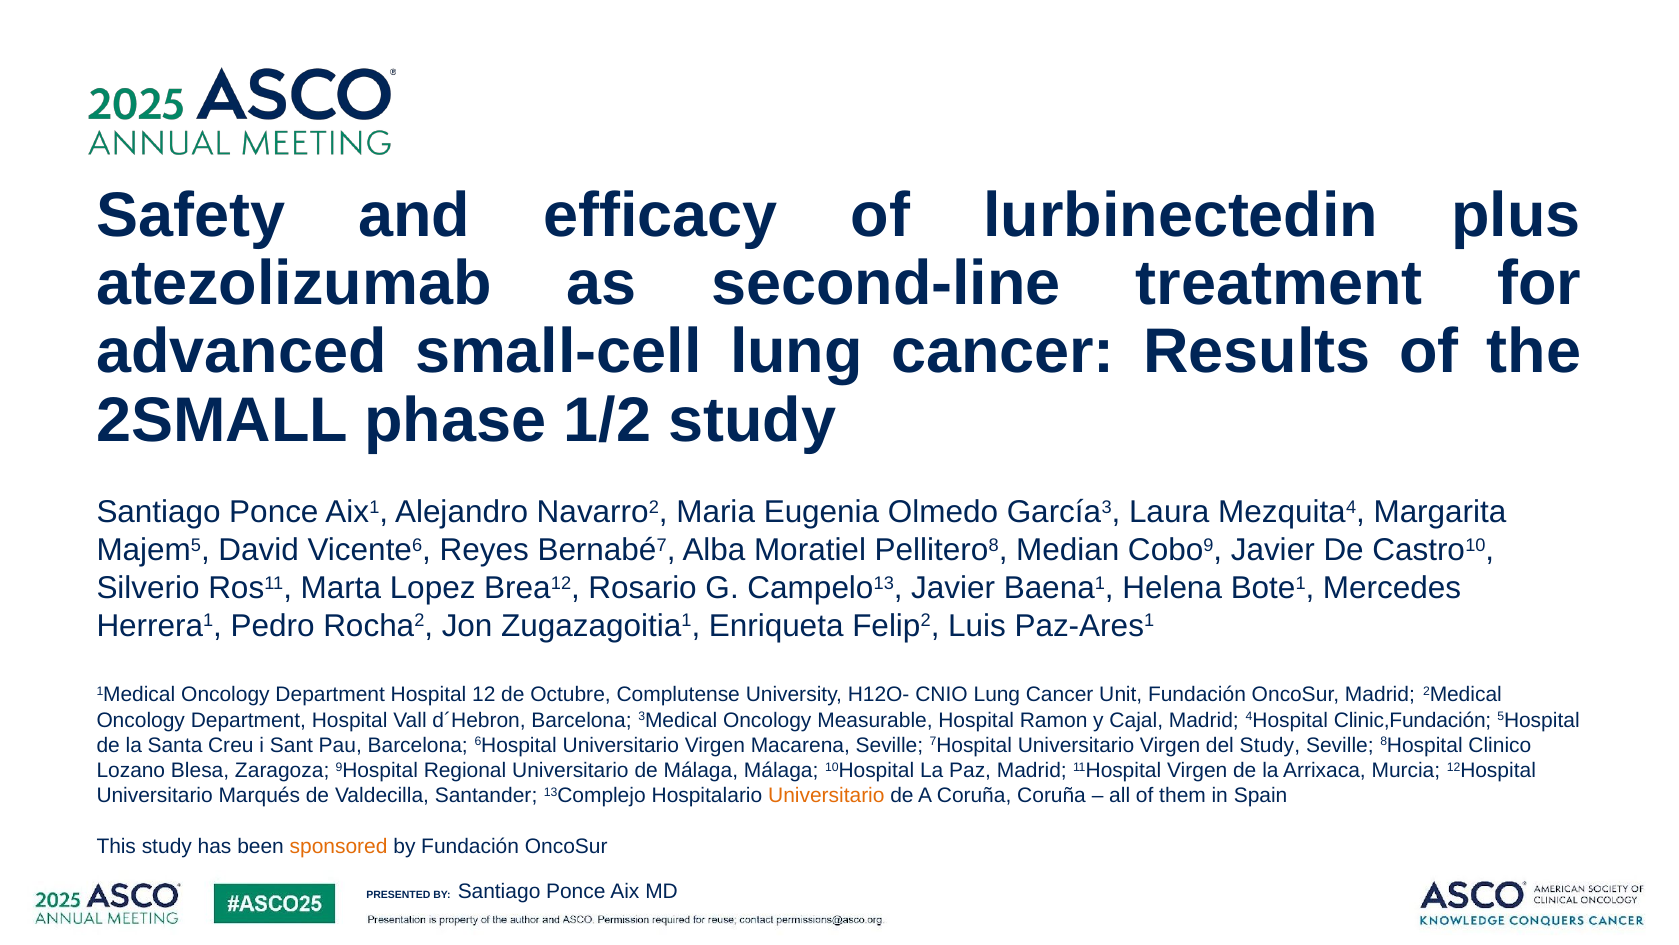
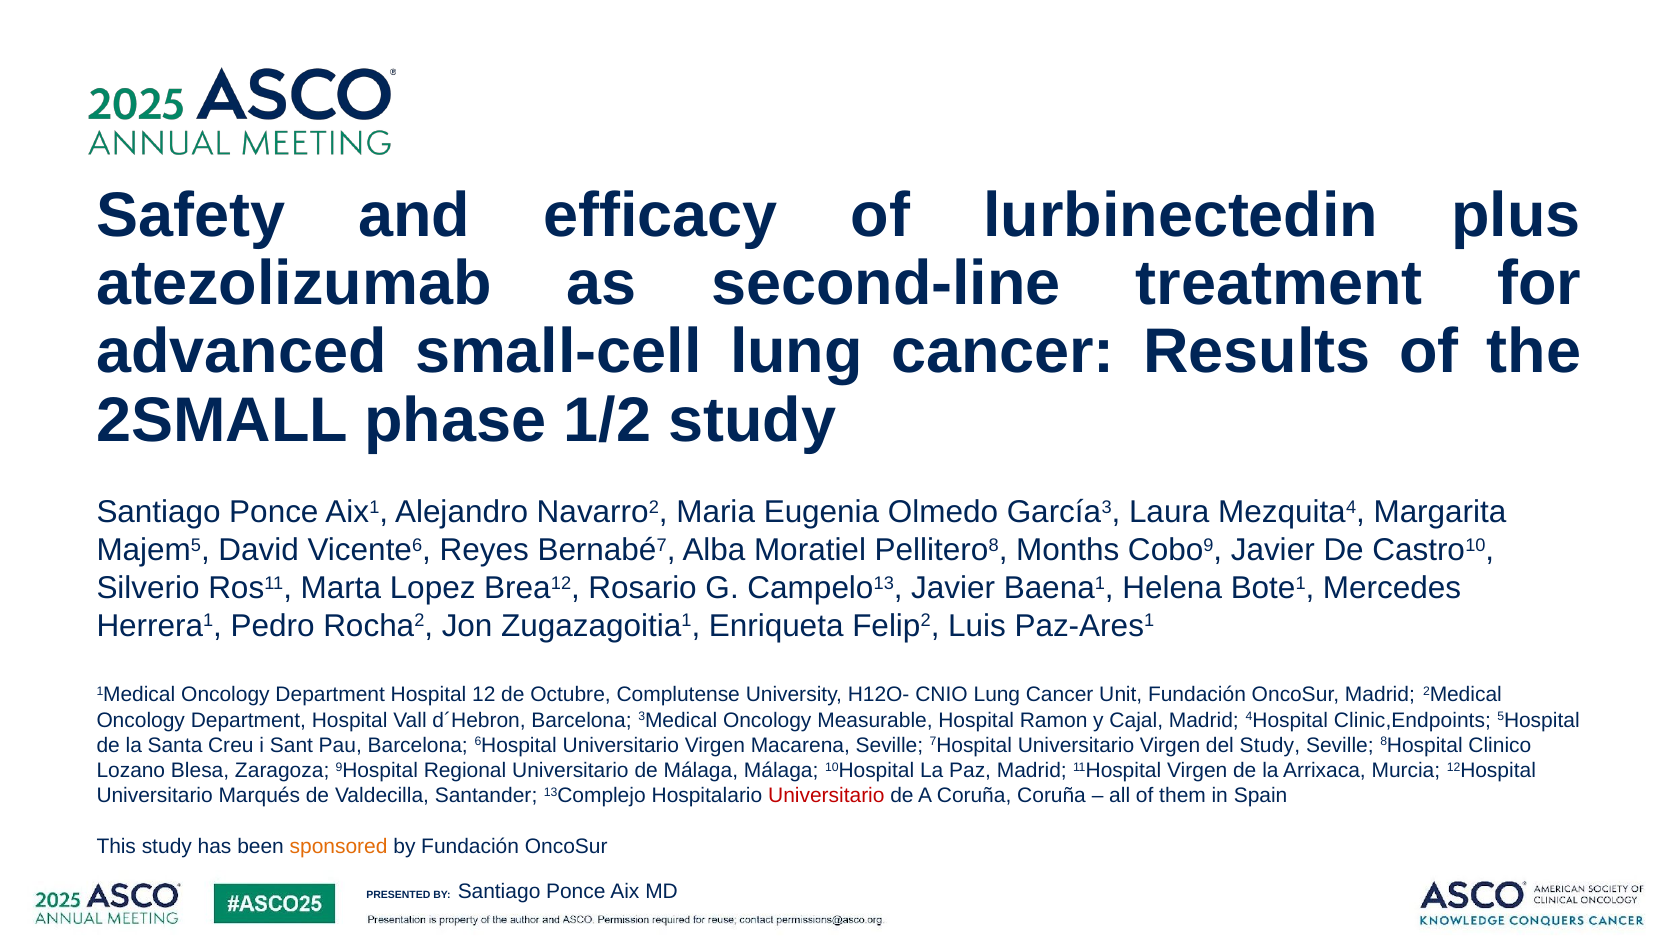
Median: Median -> Months
Clinic,Fundación: Clinic,Fundación -> Clinic,Endpoints
Universitario at (826, 795) colour: orange -> red
